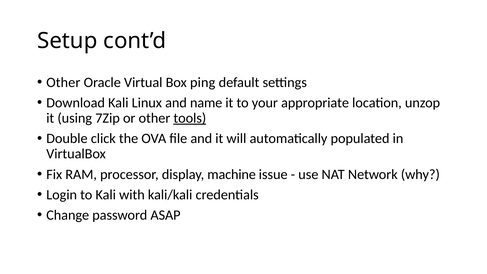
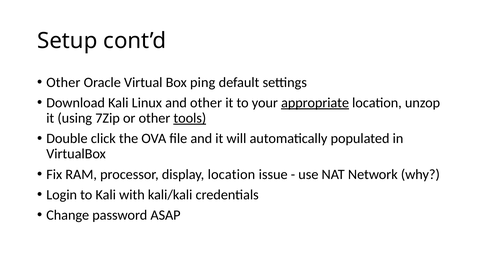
and name: name -> other
appropriate underline: none -> present
display machine: machine -> location
